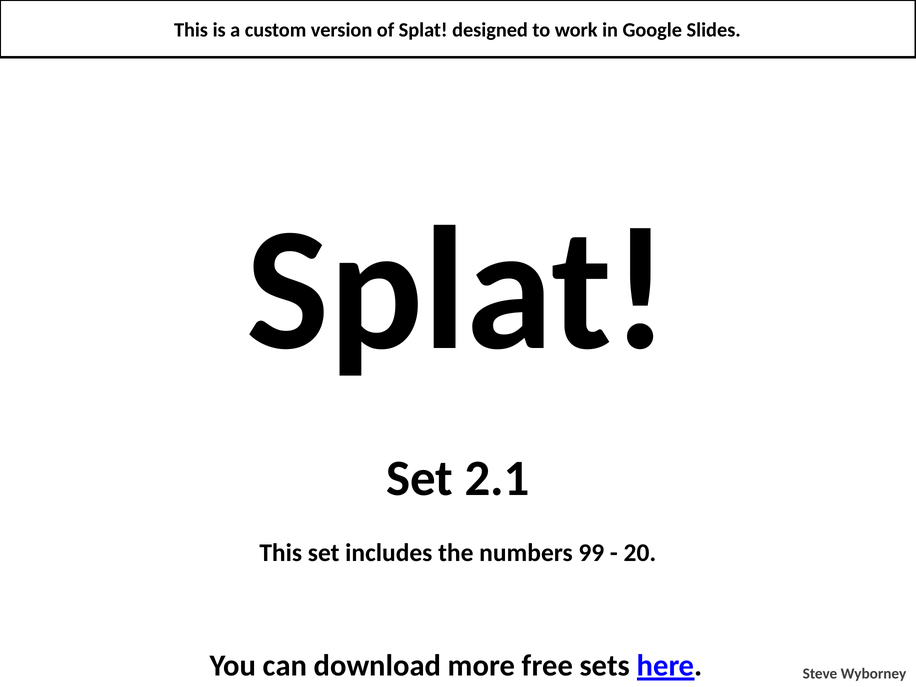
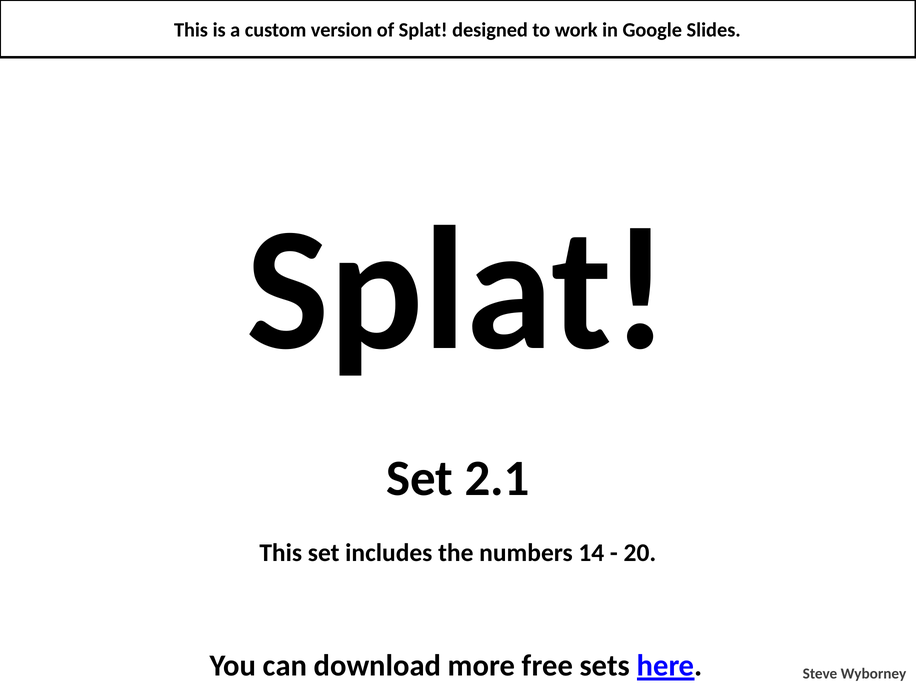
99: 99 -> 14
